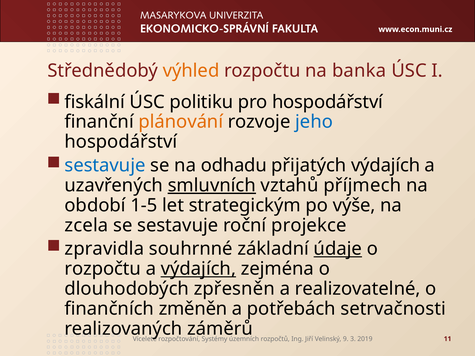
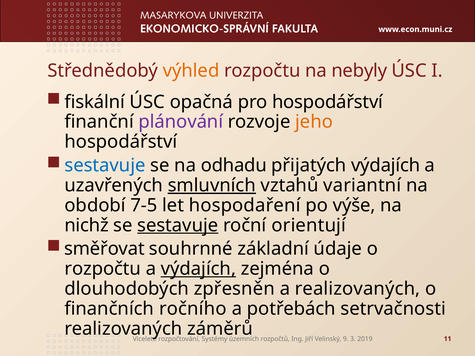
banka: banka -> nebyly
politiku: politiku -> opačná
plánování colour: orange -> purple
jeho colour: blue -> orange
příjmech: příjmech -> variantní
1-5: 1-5 -> 7-5
strategickým: strategickým -> hospodaření
zcela: zcela -> nichž
sestavuje at (178, 225) underline: none -> present
projekce: projekce -> orientují
zpravidla: zpravidla -> směřovat
údaje underline: present -> none
a realizovatelné: realizovatelné -> realizovaných
změněn: změněn -> ročního
